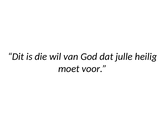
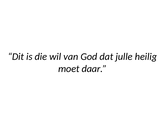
voor: voor -> daar
